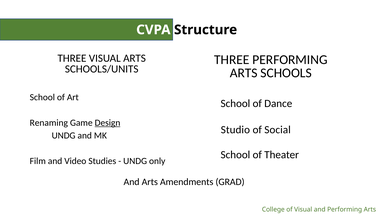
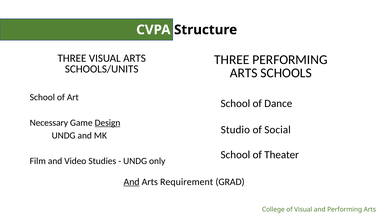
Renaming: Renaming -> Necessary
And at (132, 182) underline: none -> present
Amendments: Amendments -> Requirement
